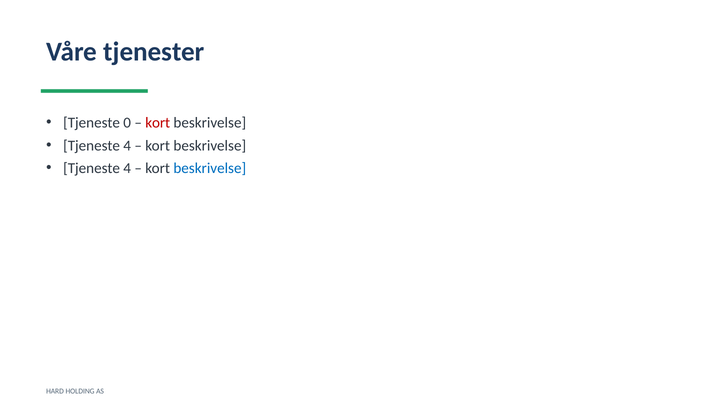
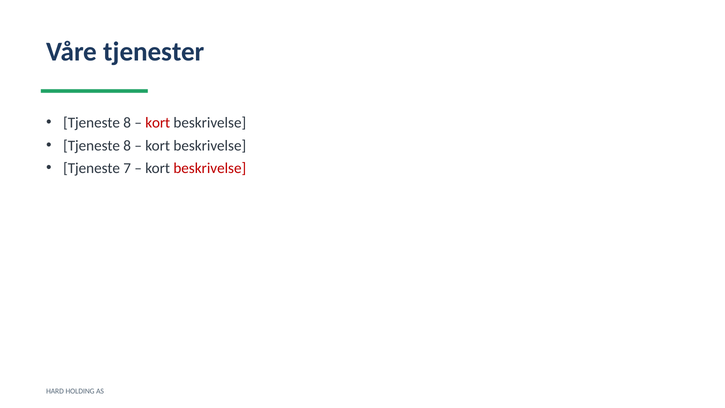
0 at (127, 123): 0 -> 8
4 at (127, 145): 4 -> 8
4 at (127, 168): 4 -> 7
beskrivelse at (210, 168) colour: blue -> red
